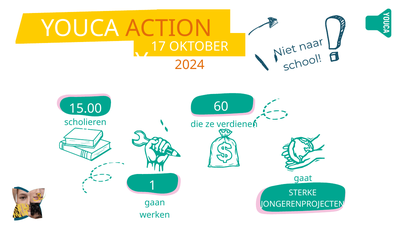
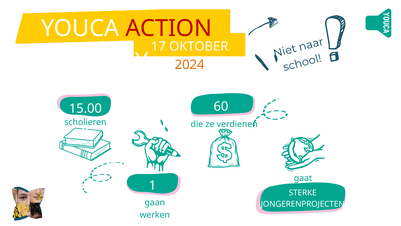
ACTION colour: orange -> red
